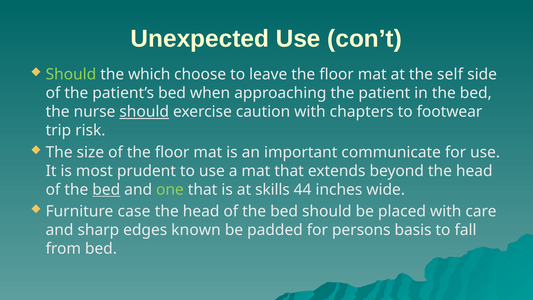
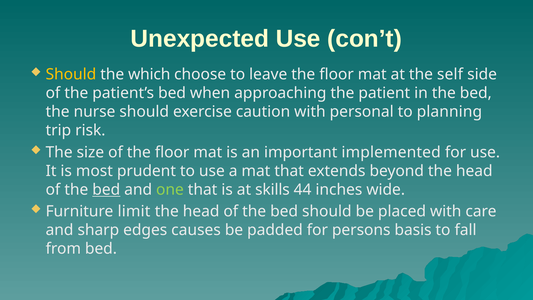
Should at (71, 74) colour: light green -> yellow
should at (144, 112) underline: present -> none
chapters: chapters -> personal
footwear: footwear -> planning
communicate: communicate -> implemented
case: case -> limit
known: known -> causes
